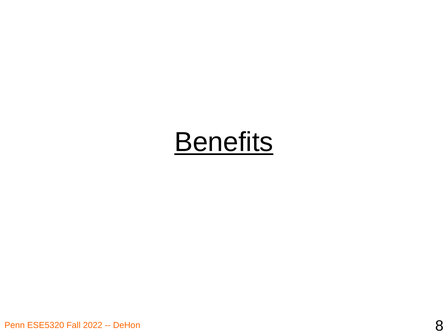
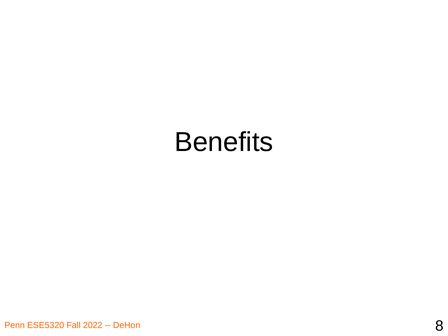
Benefits underline: present -> none
